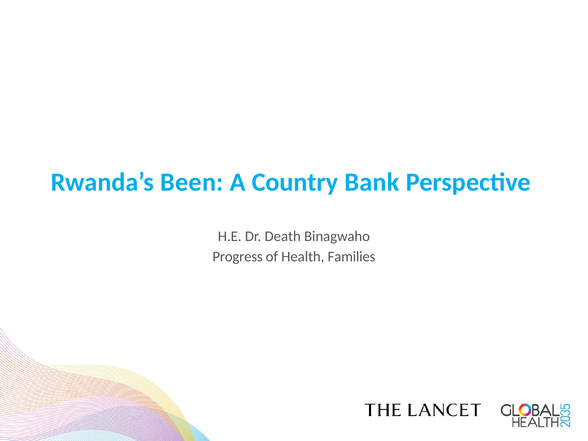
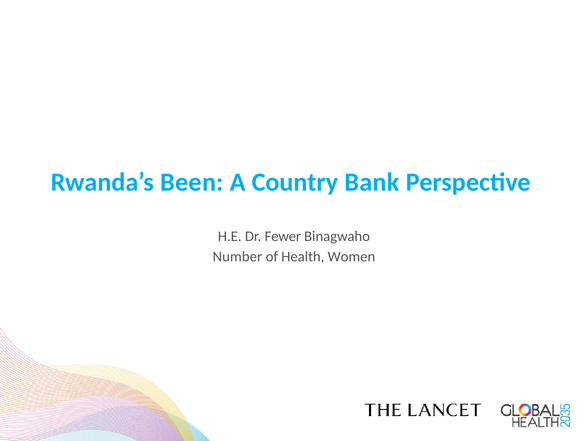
Death: Death -> Fewer
Progress: Progress -> Number
Families: Families -> Women
